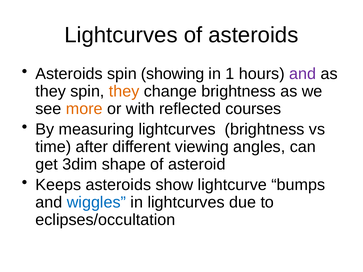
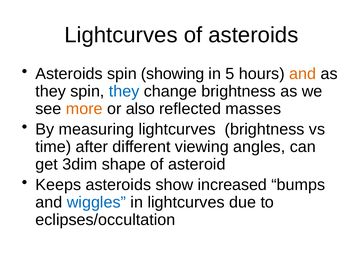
1: 1 -> 5
and at (303, 74) colour: purple -> orange
they at (124, 91) colour: orange -> blue
with: with -> also
courses: courses -> masses
lightcurve: lightcurve -> increased
